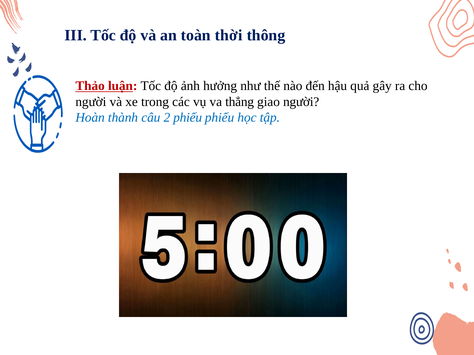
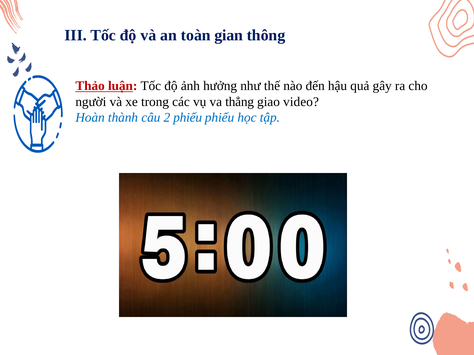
thời: thời -> gian
giao người: người -> video
